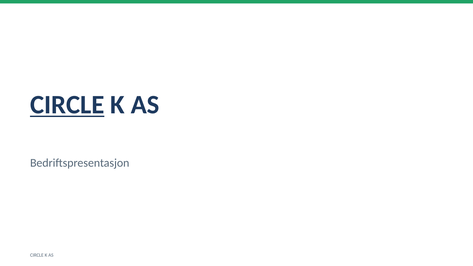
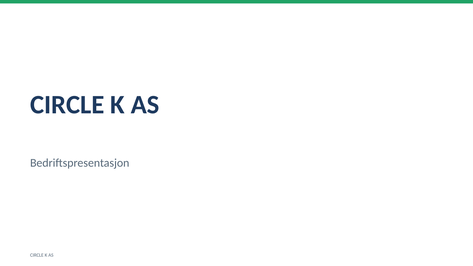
CIRCLE at (67, 105) underline: present -> none
